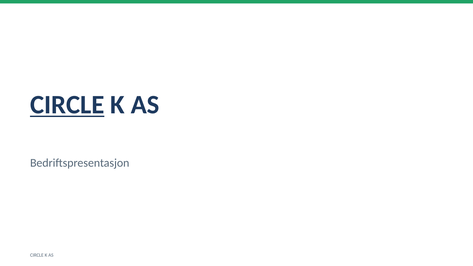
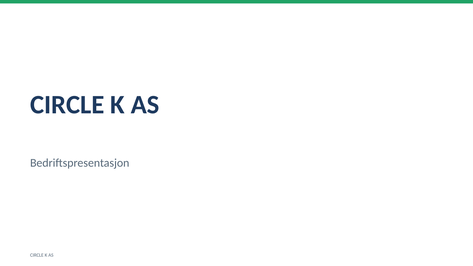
CIRCLE at (67, 105) underline: present -> none
